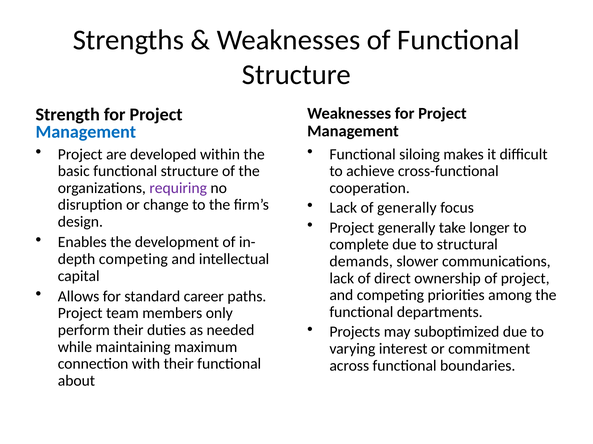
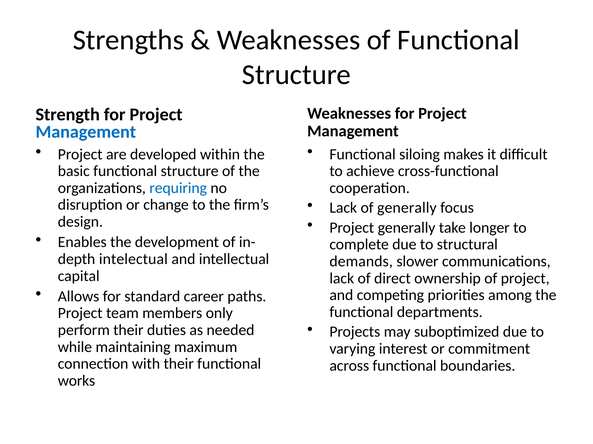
requiring colour: purple -> blue
competing at (133, 259): competing -> intelectual
about: about -> works
